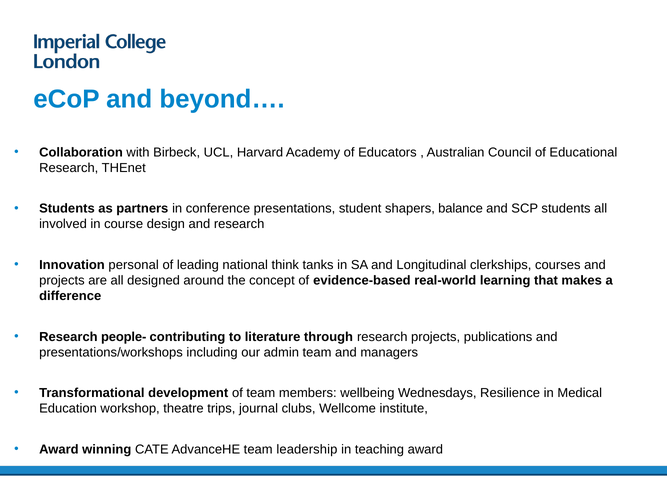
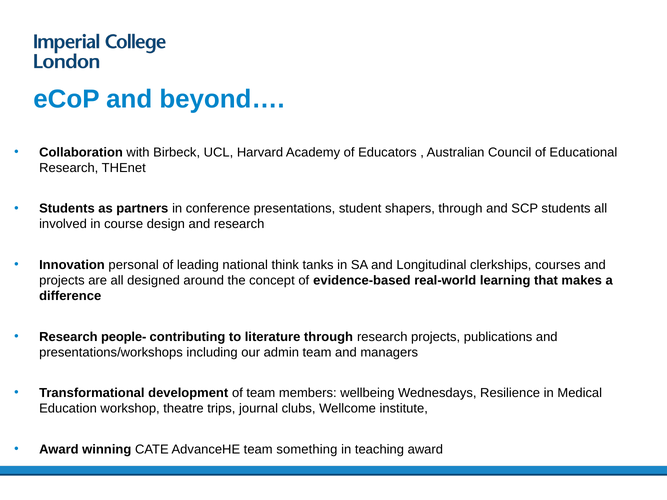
shapers balance: balance -> through
leadership: leadership -> something
